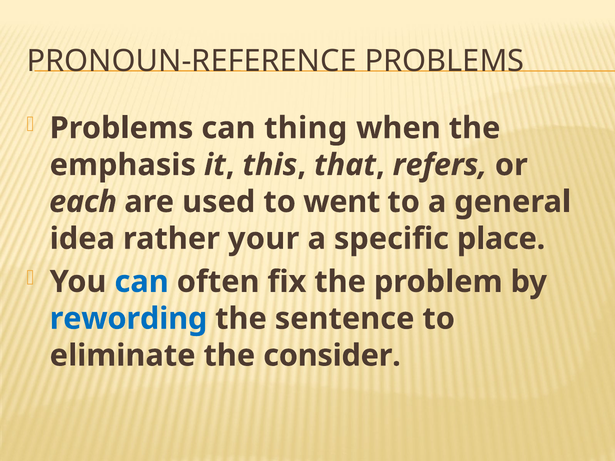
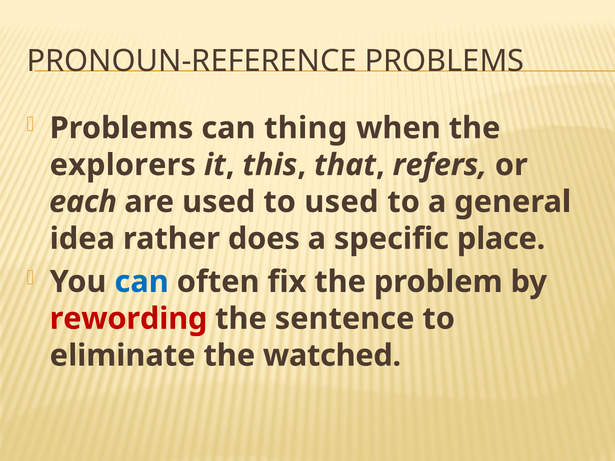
emphasis: emphasis -> explorers
to went: went -> used
your: your -> does
rewording colour: blue -> red
consider: consider -> watched
